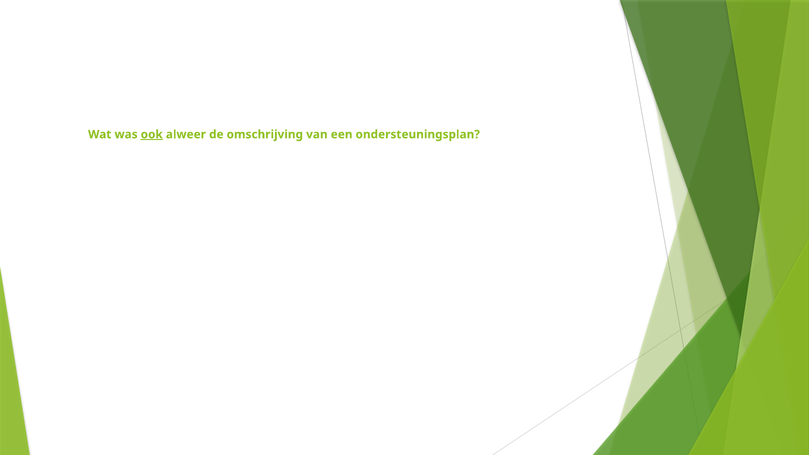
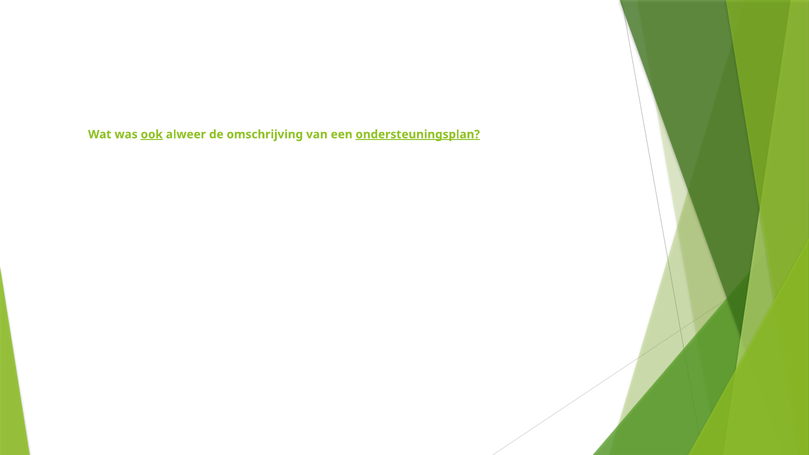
ondersteuningsplan underline: none -> present
